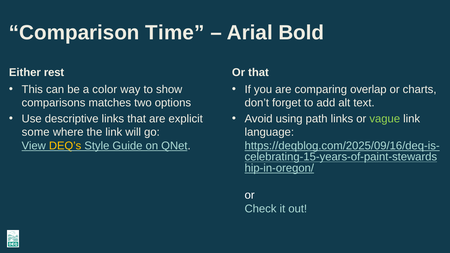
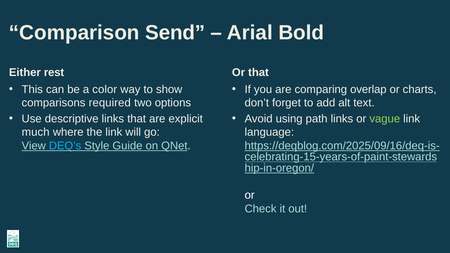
Time: Time -> Send
matches: matches -> required
some: some -> much
DEQ’s colour: yellow -> light blue
